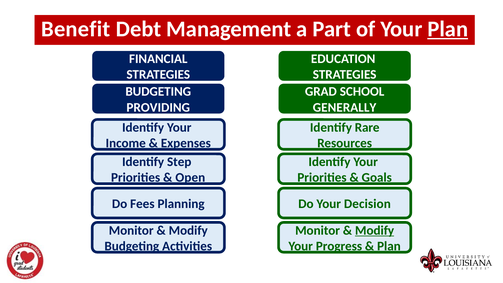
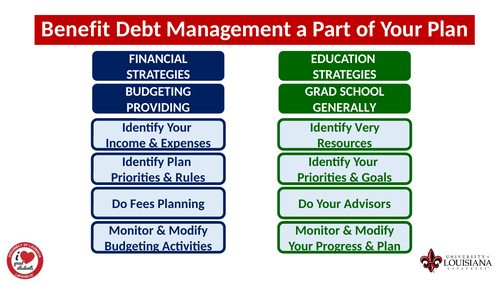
Plan at (448, 29) underline: present -> none
Rare: Rare -> Very
Identify Step: Step -> Plan
Open: Open -> Rules
Decision: Decision -> Advisors
Modify at (375, 230) underline: present -> none
